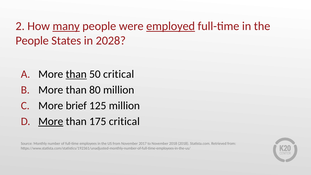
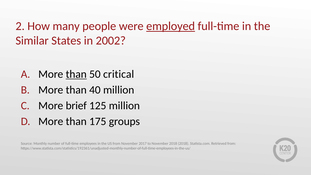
many underline: present -> none
People at (32, 41): People -> Similar
2028: 2028 -> 2002
80: 80 -> 40
More at (51, 121) underline: present -> none
175 critical: critical -> groups
